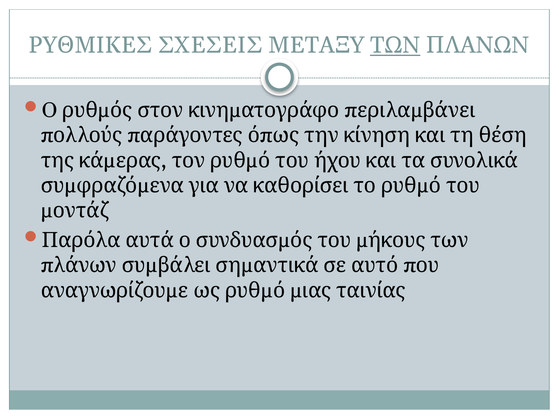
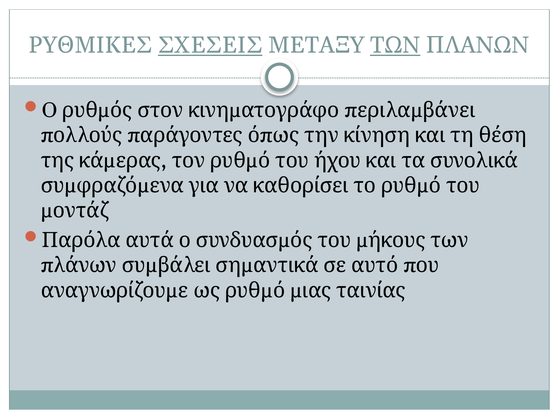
ΣΧΕΣΕΙΣ underline: none -> present
